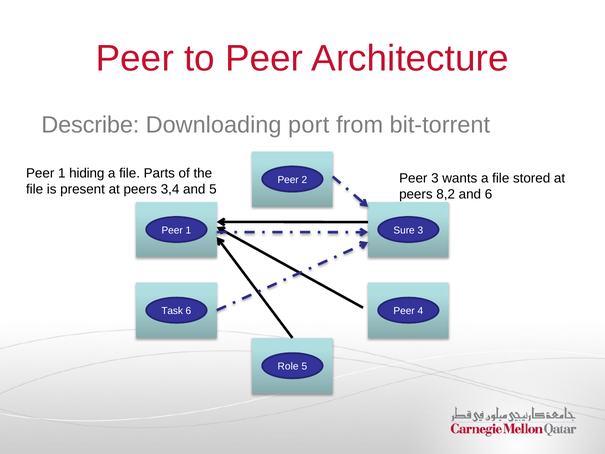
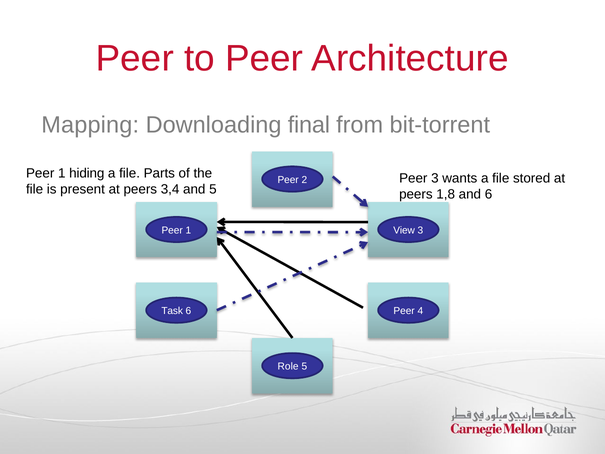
Describe: Describe -> Mapping
port: port -> final
8,2: 8,2 -> 1,8
Sure: Sure -> View
